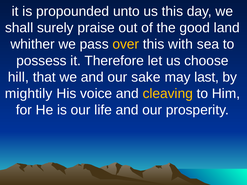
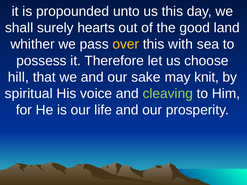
praise: praise -> hearts
last: last -> knit
mightily: mightily -> spiritual
cleaving colour: yellow -> light green
